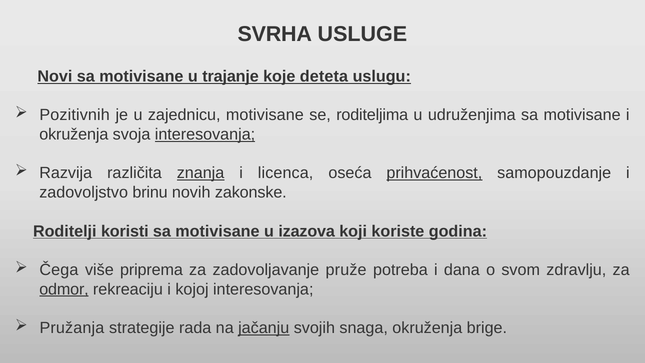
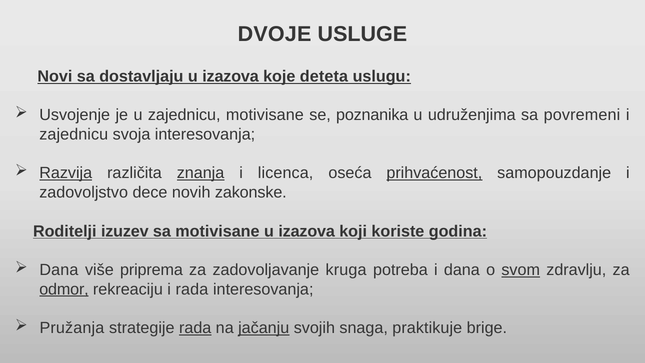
SVRHA: SVRHA -> DVOJE
motivisane at (141, 76): motivisane -> dostavljaju
trajanje at (231, 76): trajanje -> izazova
Pozitivnih: Pozitivnih -> Usvojenje
roditeljima: roditeljima -> poznanika
motivisane at (582, 115): motivisane -> povremeni
okruženja at (74, 134): okruženja -> zajednicu
interesovanja at (205, 134) underline: present -> none
Razvija underline: none -> present
brinu: brinu -> dece
koristi: koristi -> izuzev
Čega at (59, 270): Čega -> Dana
pruže: pruže -> kruga
svom underline: none -> present
i kojoj: kojoj -> rada
rada at (195, 328) underline: none -> present
snaga okruženja: okruženja -> praktikuje
